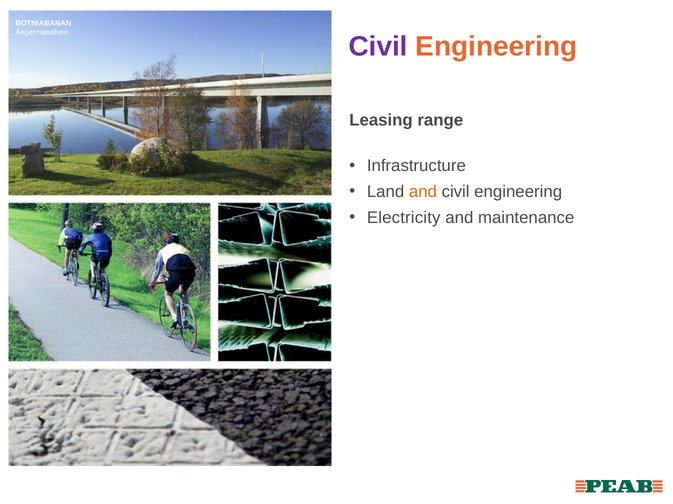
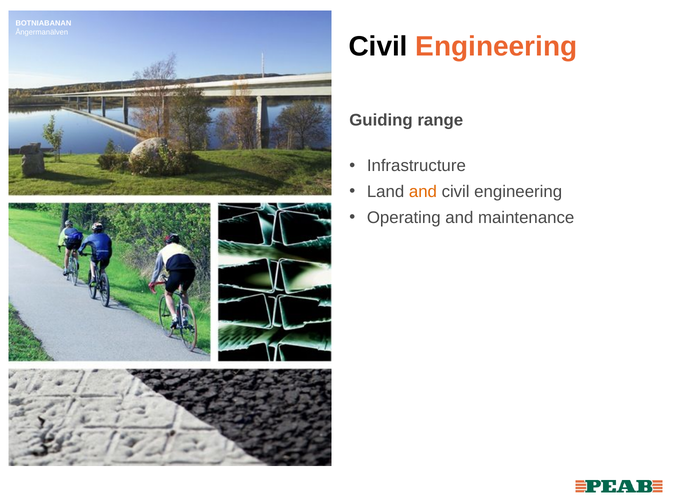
Civil at (378, 47) colour: purple -> black
Leasing: Leasing -> Guiding
Electricity: Electricity -> Operating
